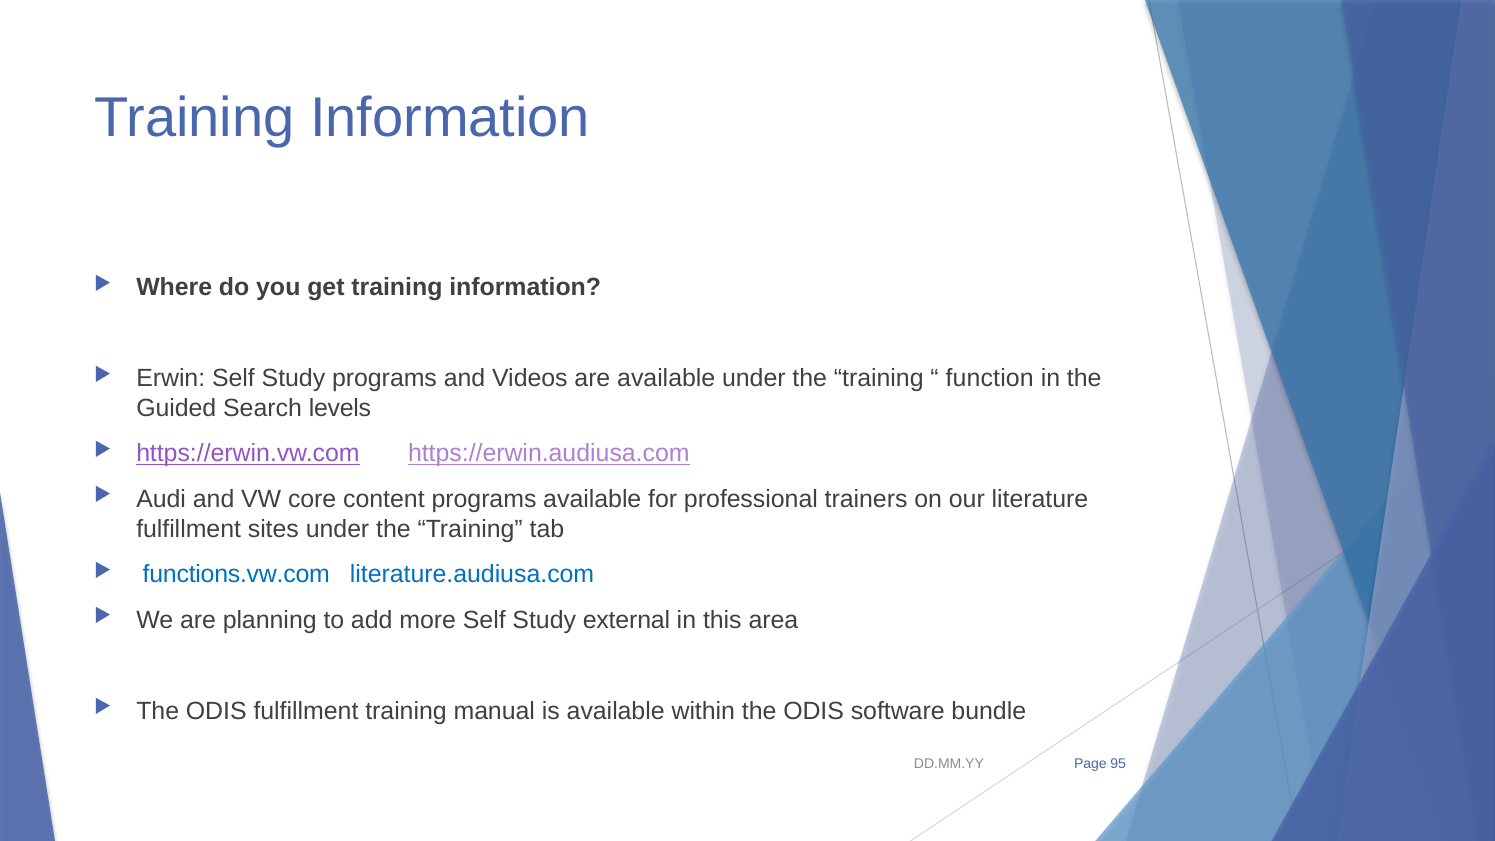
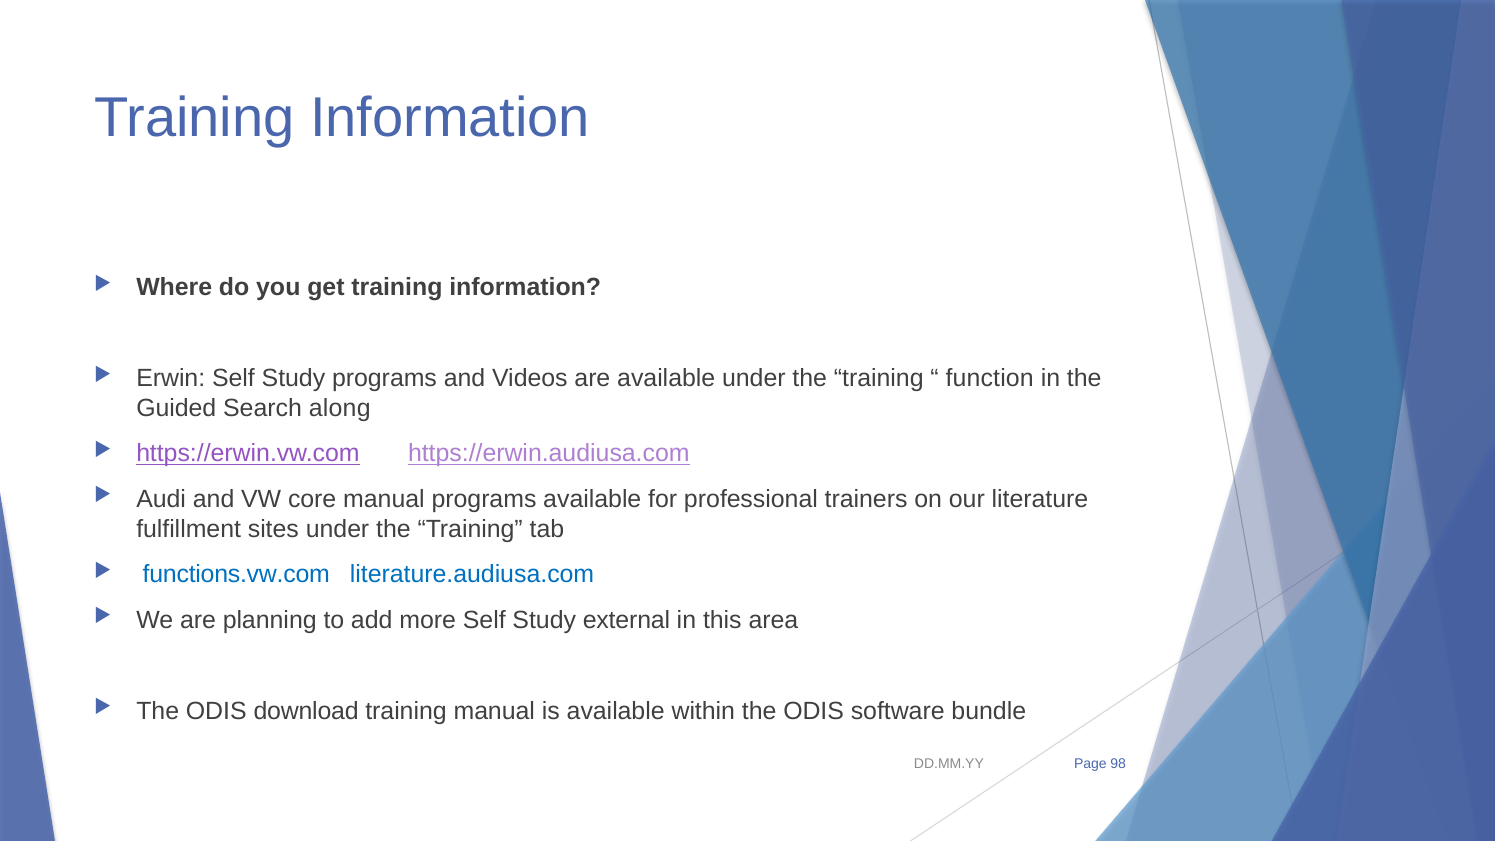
levels: levels -> along
core content: content -> manual
ODIS fulfillment: fulfillment -> download
95: 95 -> 98
